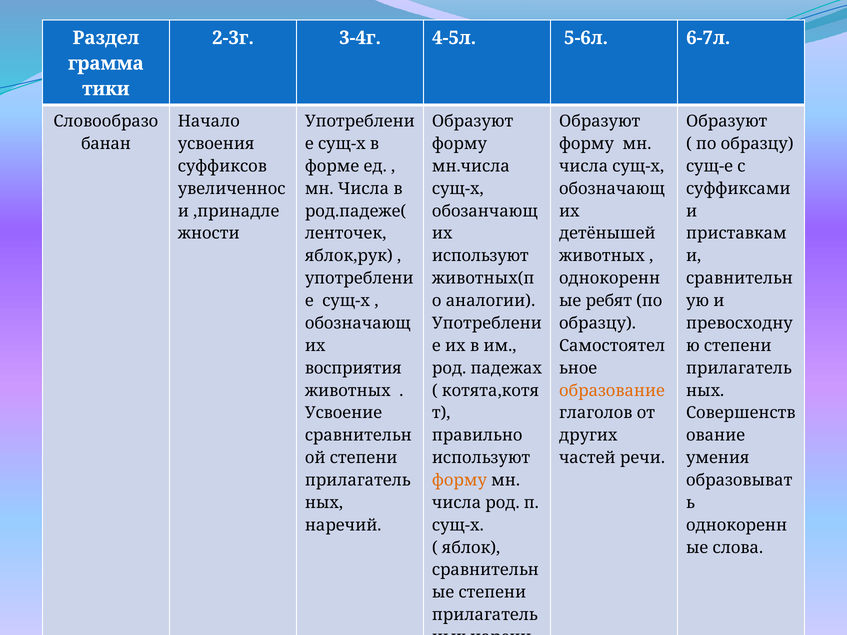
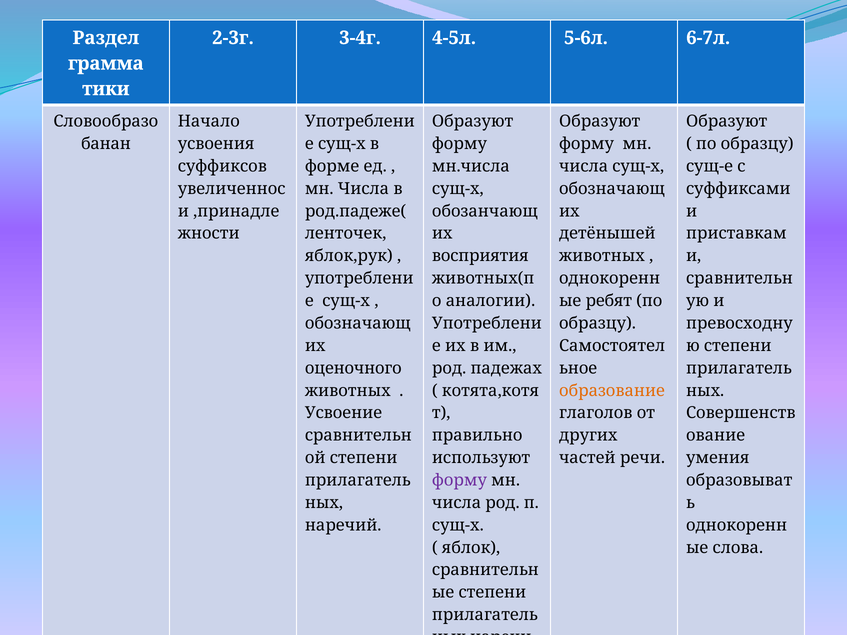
используют at (480, 256): используют -> восприятия
восприятия: восприятия -> оценочного
форму at (459, 480) colour: orange -> purple
